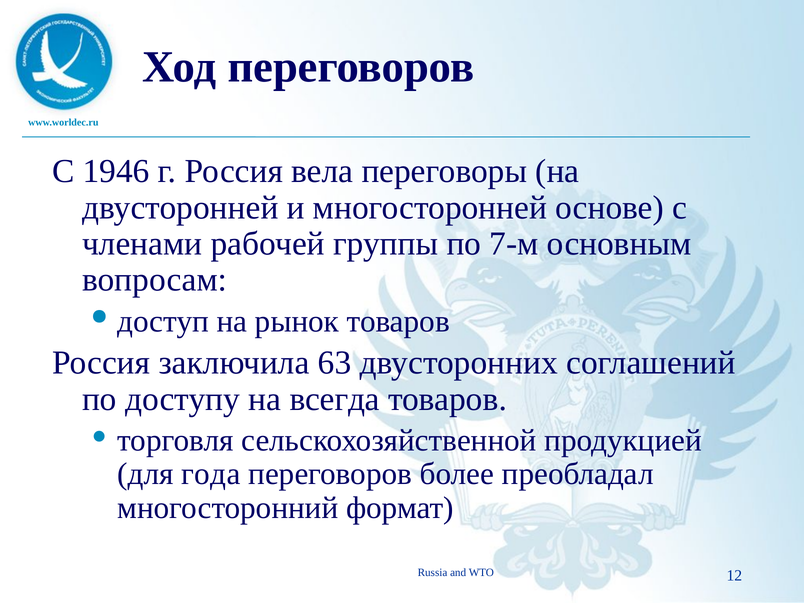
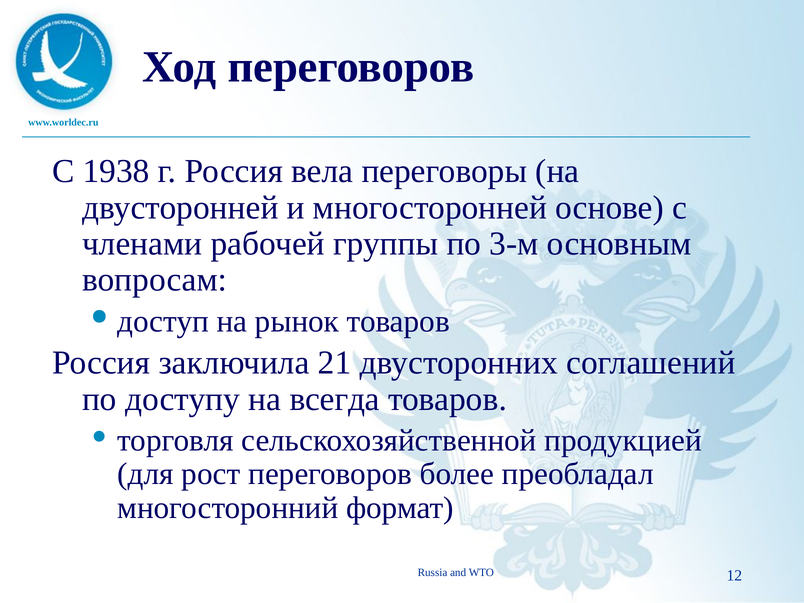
1946: 1946 -> 1938
7-м: 7-м -> 3-м
63: 63 -> 21
года: года -> рост
